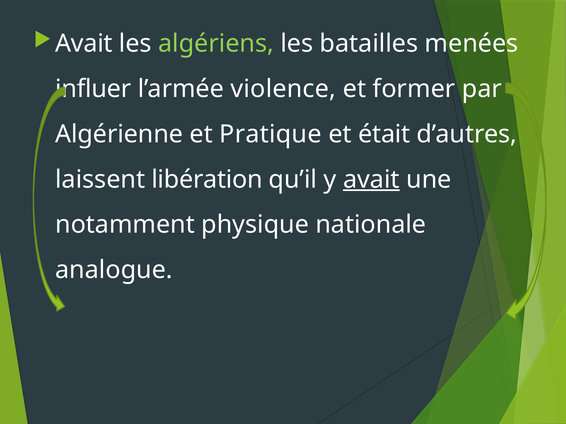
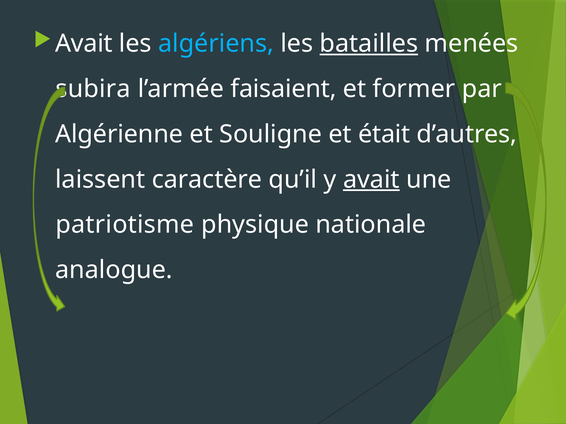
algériens colour: light green -> light blue
batailles underline: none -> present
influer: influer -> subira
violence: violence -> faisaient
Pratique: Pratique -> Souligne
libération: libération -> caractère
notamment: notamment -> patriotisme
